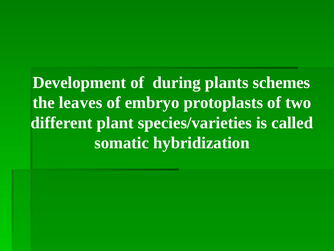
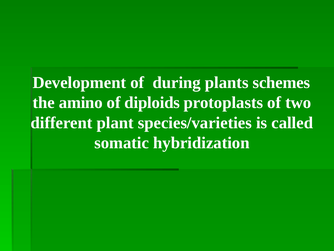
leaves: leaves -> amino
embryo: embryo -> diploids
